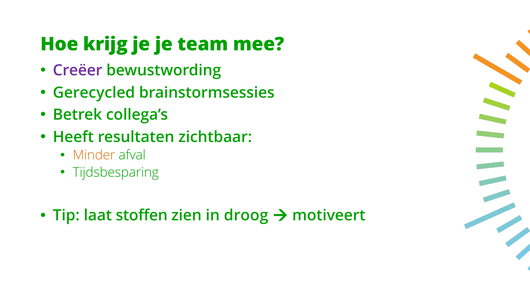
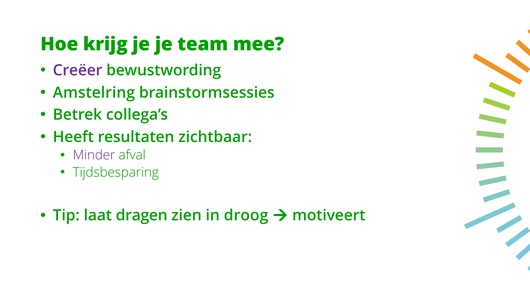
Gerecycled: Gerecycled -> Amstelring
Minder colour: orange -> purple
stoffen: stoffen -> dragen
